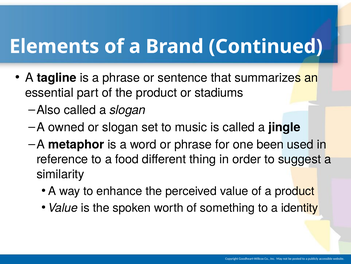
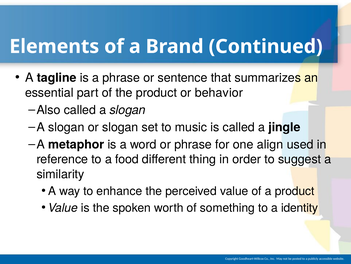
stadiums: stadiums -> behavior
owned at (66, 127): owned -> slogan
been: been -> align
